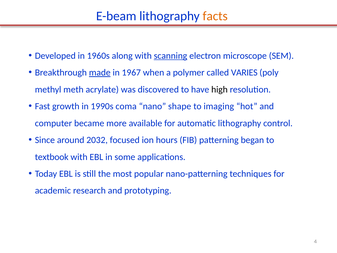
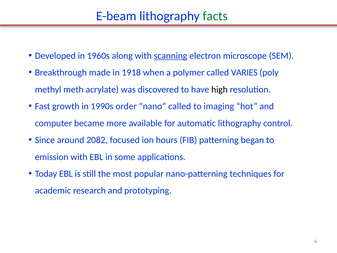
facts colour: orange -> green
made underline: present -> none
1967: 1967 -> 1918
coma: coma -> order
nano shape: shape -> called
2032: 2032 -> 2082
textbook: textbook -> emission
